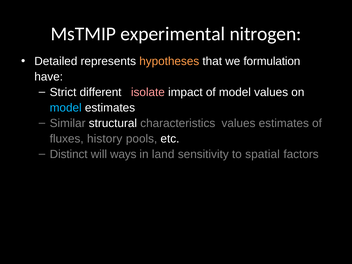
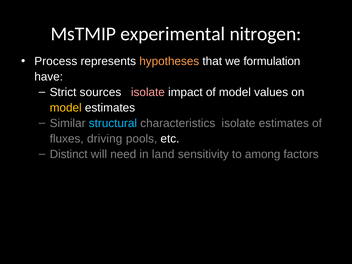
Detailed: Detailed -> Process
different: different -> sources
model at (66, 108) colour: light blue -> yellow
structural colour: white -> light blue
values at (238, 123): values -> isolate
history: history -> driving
ways: ways -> need
spatial: spatial -> among
